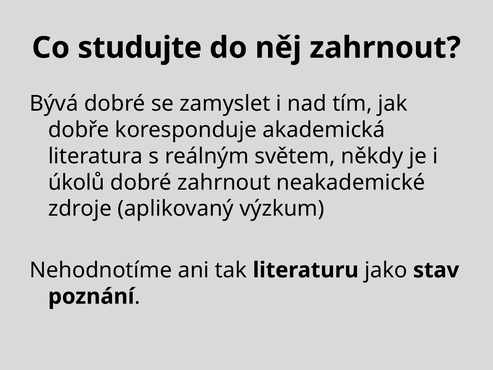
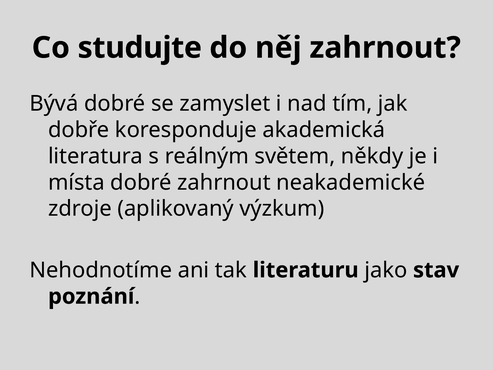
úkolů: úkolů -> místa
